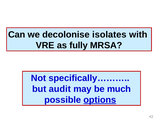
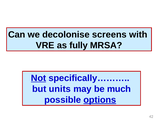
isolates: isolates -> screens
Not underline: none -> present
audit: audit -> units
